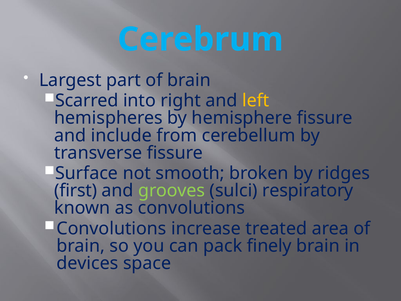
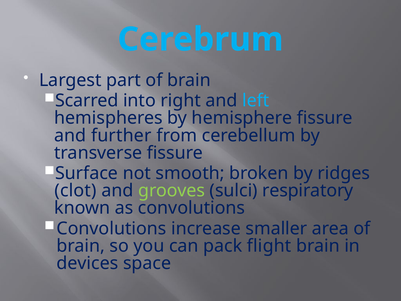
left colour: yellow -> light blue
include: include -> further
first: first -> clot
treated: treated -> smaller
finely: finely -> flight
